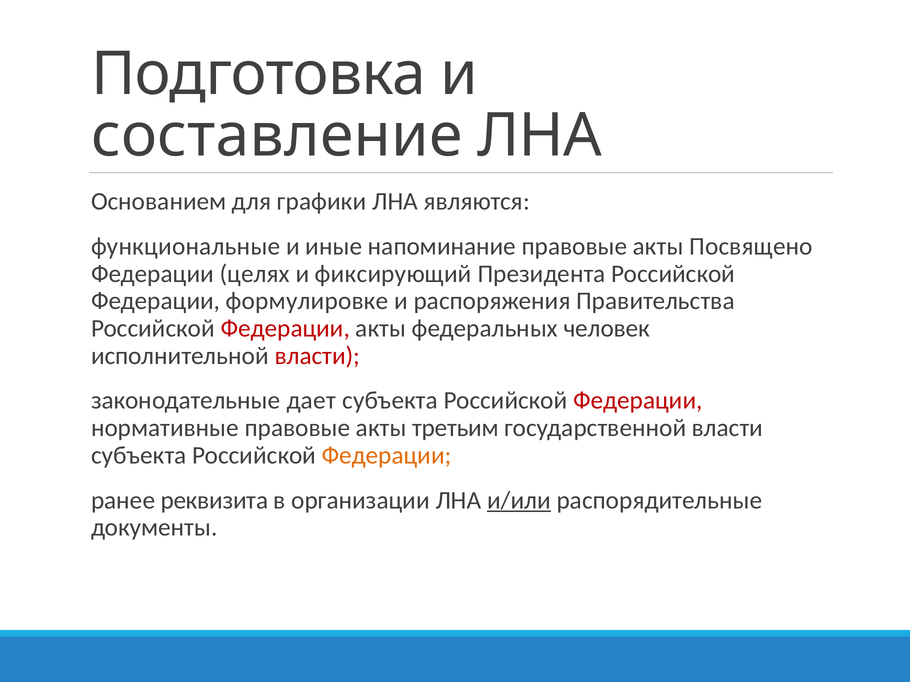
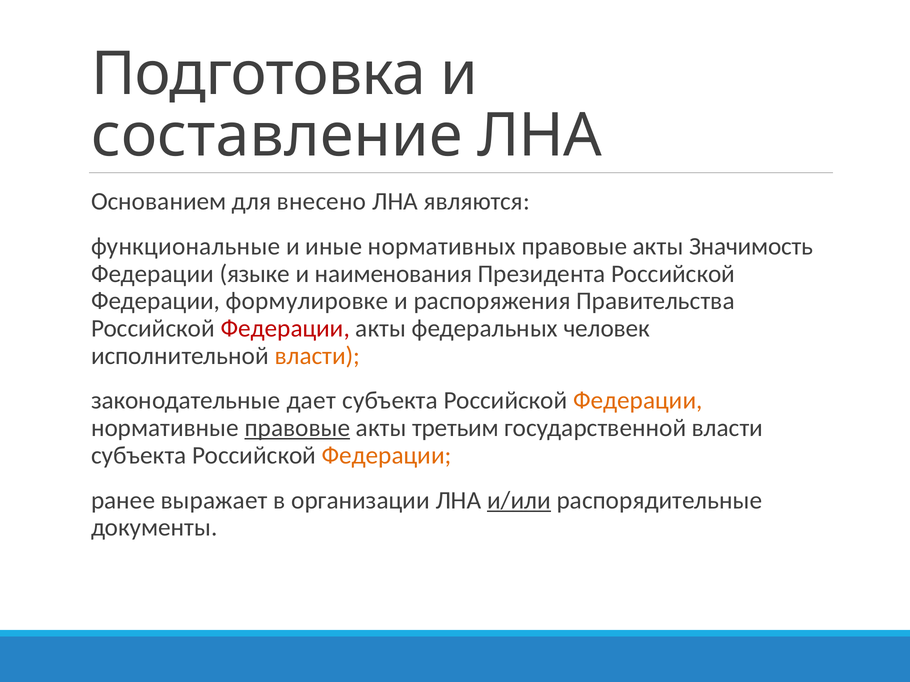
графики: графики -> внесено
напоминание: напоминание -> нормативных
Посвящено: Посвящено -> Значимость
целях: целях -> языке
фиксирующий: фиксирующий -> наименования
власти at (317, 356) colour: red -> orange
Федерации at (638, 401) colour: red -> orange
правовые at (297, 428) underline: none -> present
реквизита: реквизита -> выражает
